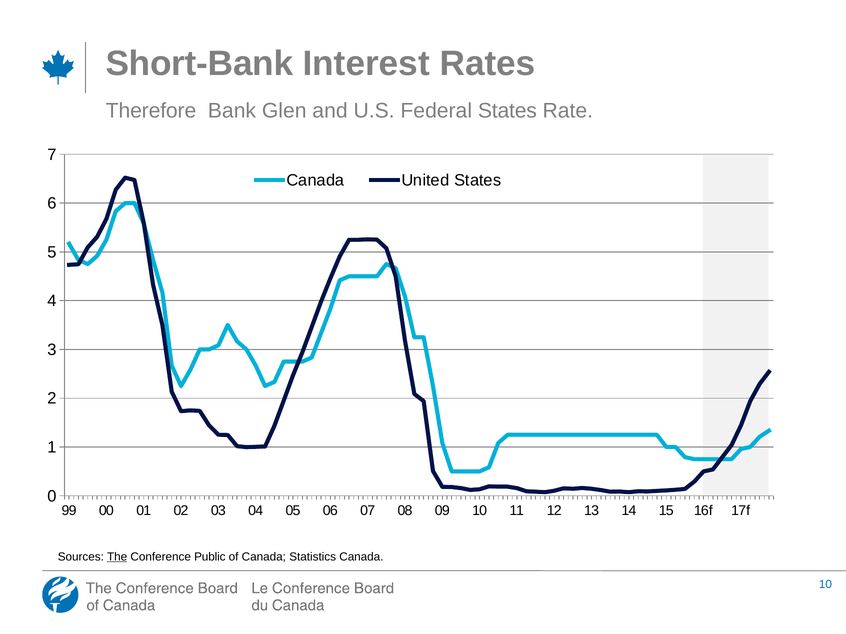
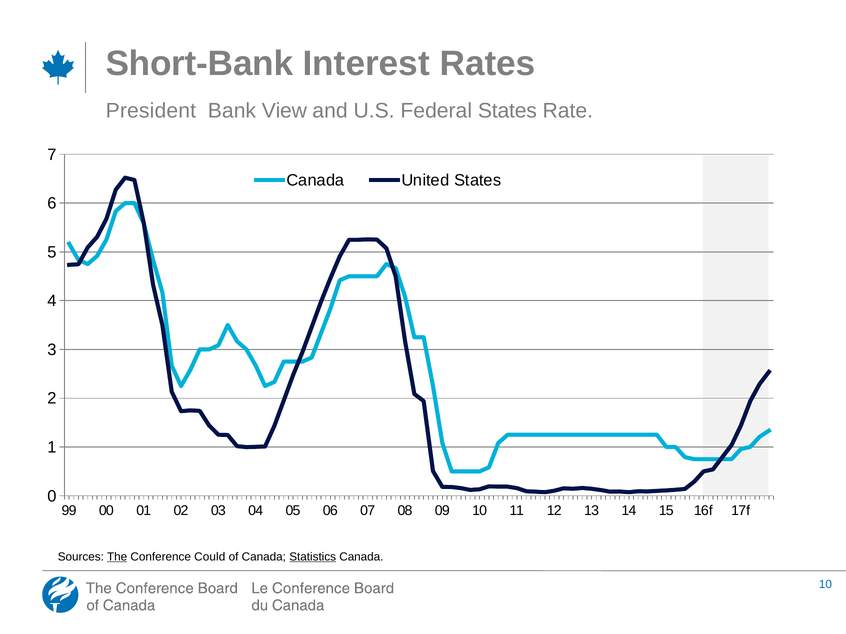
Therefore: Therefore -> President
Glen: Glen -> View
Public: Public -> Could
Statistics underline: none -> present
